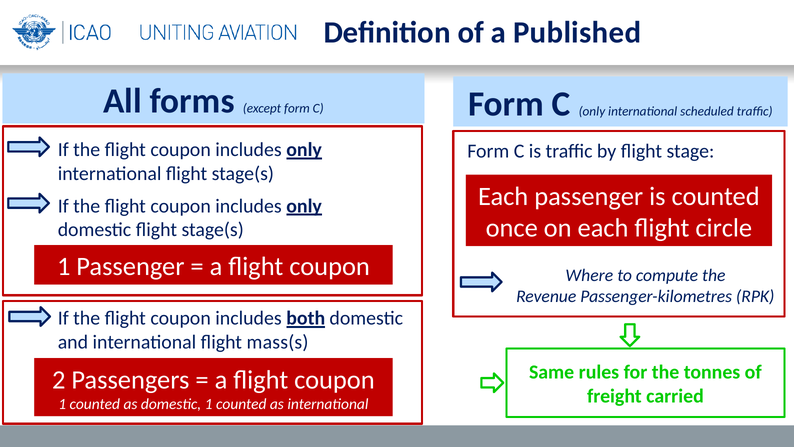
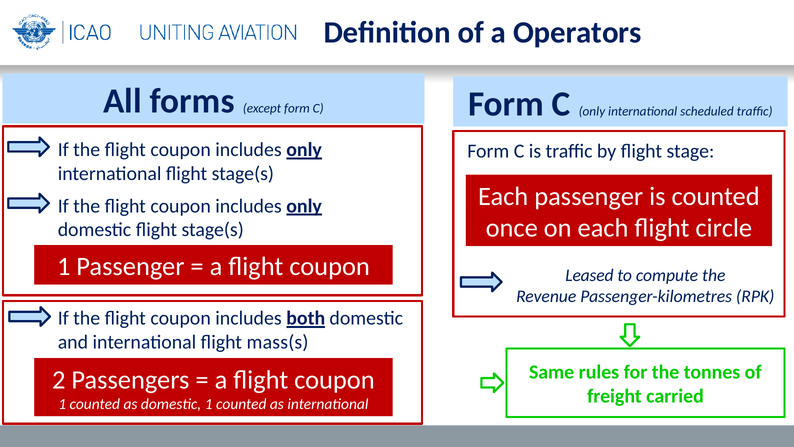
Published: Published -> Operators
Where: Where -> Leased
